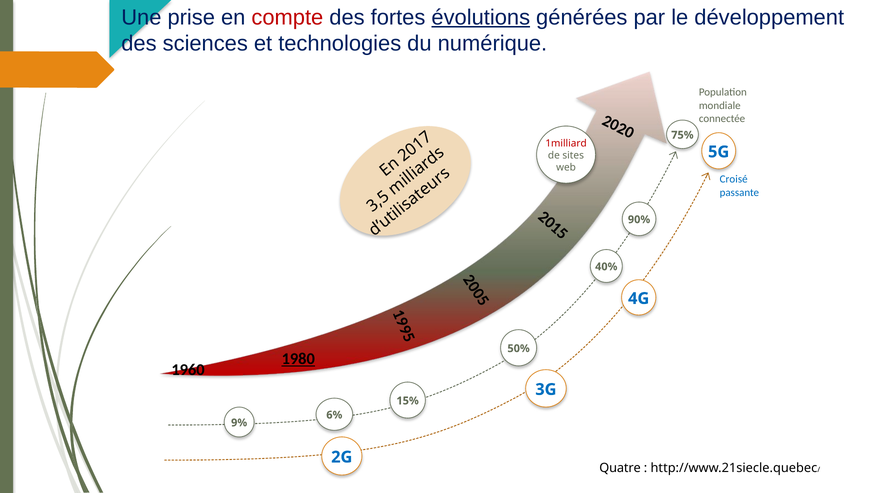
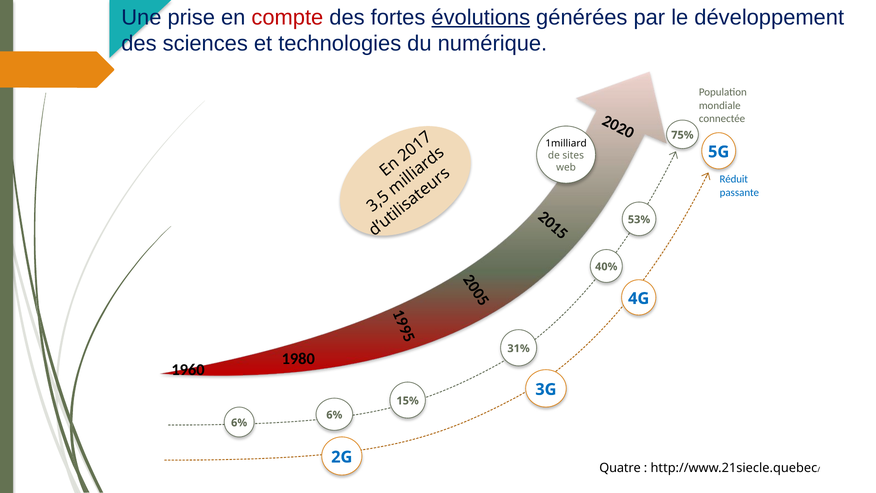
1milliard colour: red -> black
Croisé: Croisé -> Réduit
90%: 90% -> 53%
50%: 50% -> 31%
1980 underline: present -> none
9% at (239, 423): 9% -> 6%
